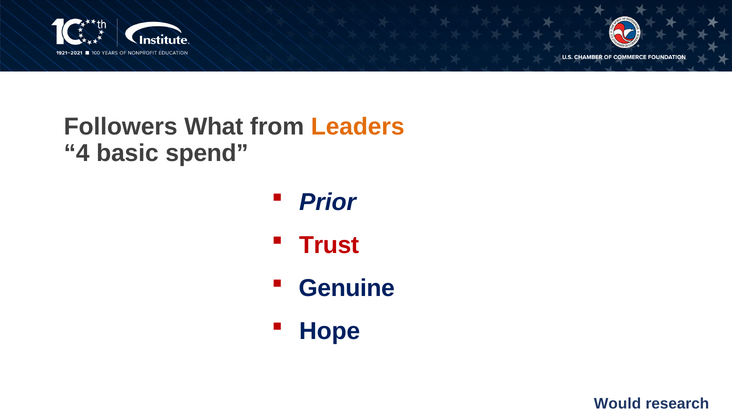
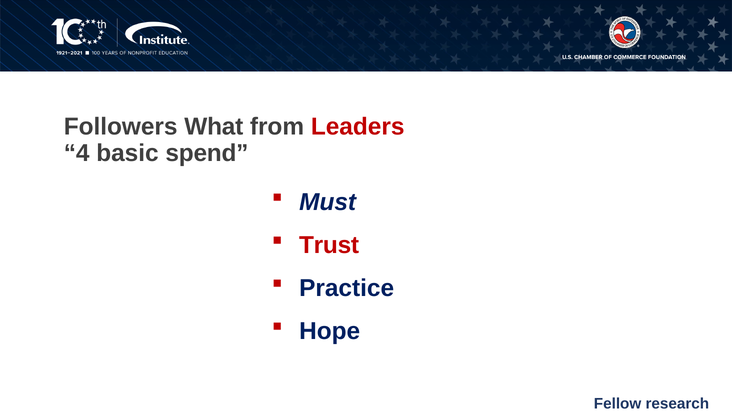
Leaders colour: orange -> red
Prior: Prior -> Must
Genuine: Genuine -> Practice
Would: Would -> Fellow
